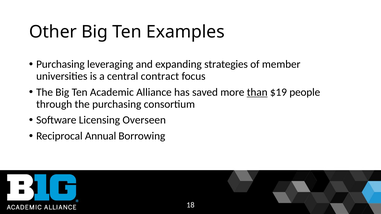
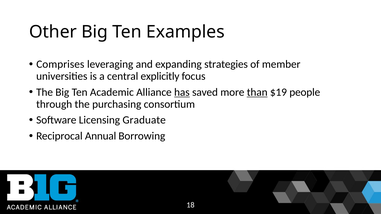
Purchasing at (60, 64): Purchasing -> Comprises
contract: contract -> explicitly
has underline: none -> present
Overseen: Overseen -> Graduate
